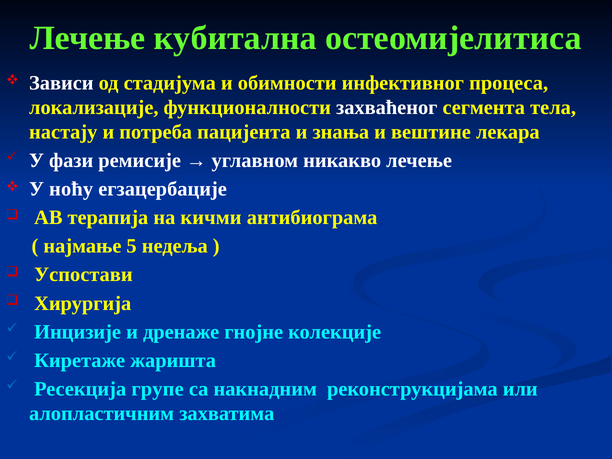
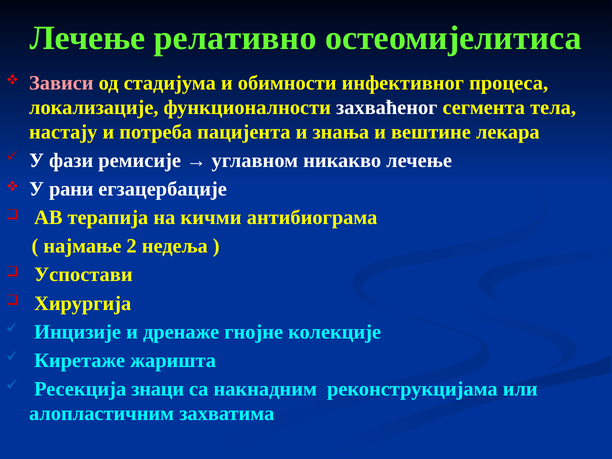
кубитална: кубитална -> релативно
Зависи colour: white -> pink
ноћу: ноћу -> рани
5: 5 -> 2
групе: групе -> знаци
